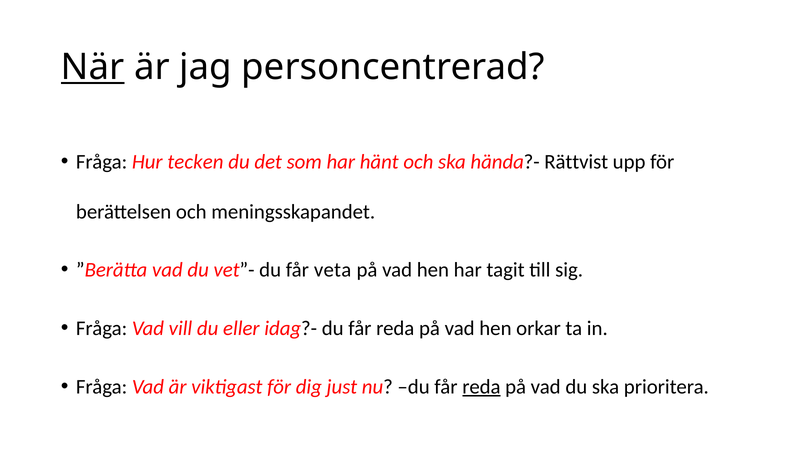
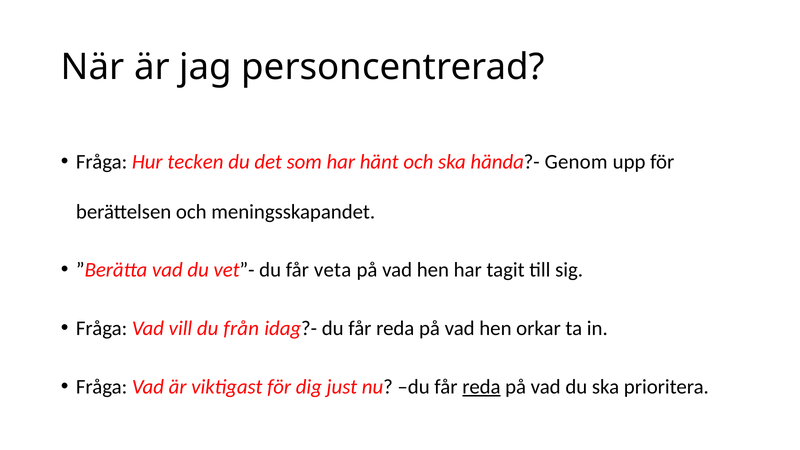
När underline: present -> none
Rättvist: Rättvist -> Genom
eller: eller -> från
